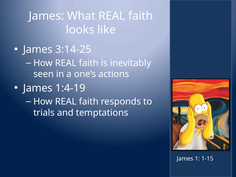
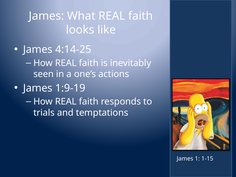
3:14-25: 3:14-25 -> 4:14-25
1:4-19: 1:4-19 -> 1:9-19
